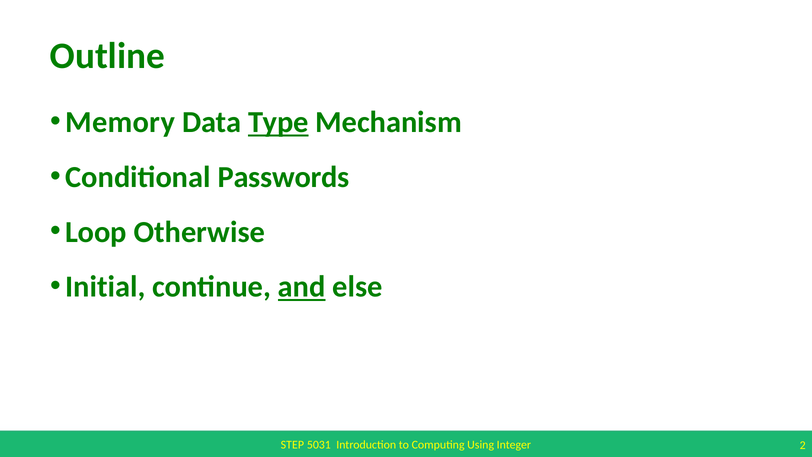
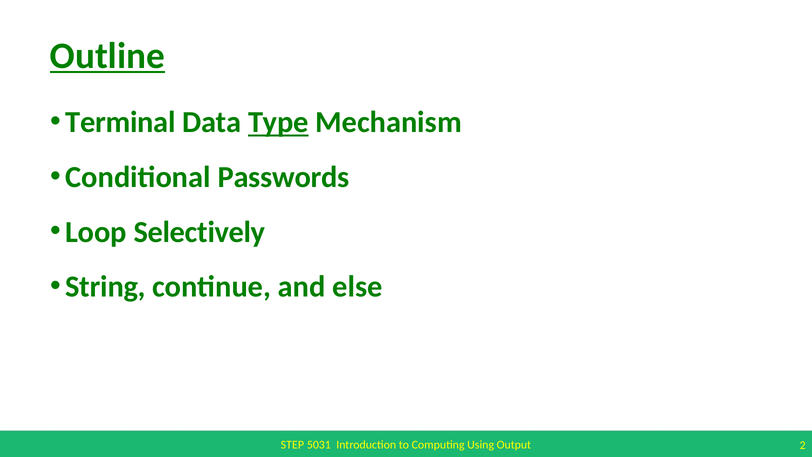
Outline underline: none -> present
Memory: Memory -> Terminal
Otherwise: Otherwise -> Selectively
Initial: Initial -> String
and underline: present -> none
Integer: Integer -> Output
